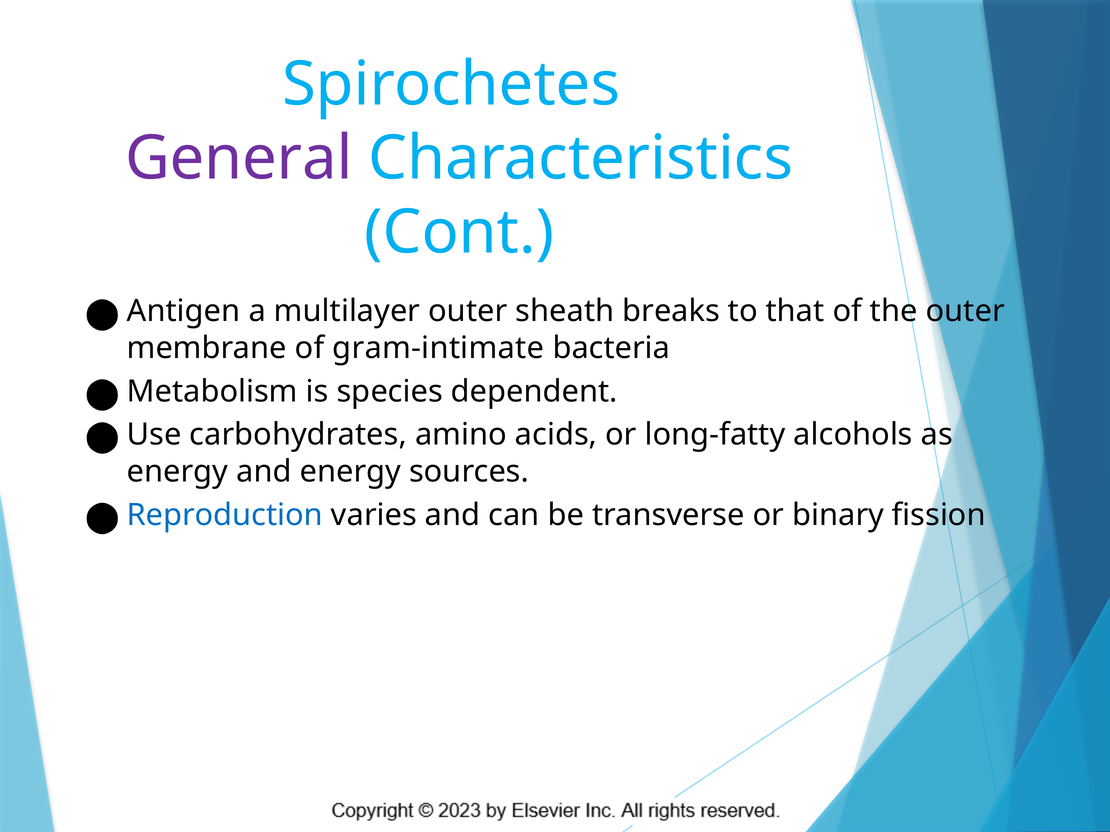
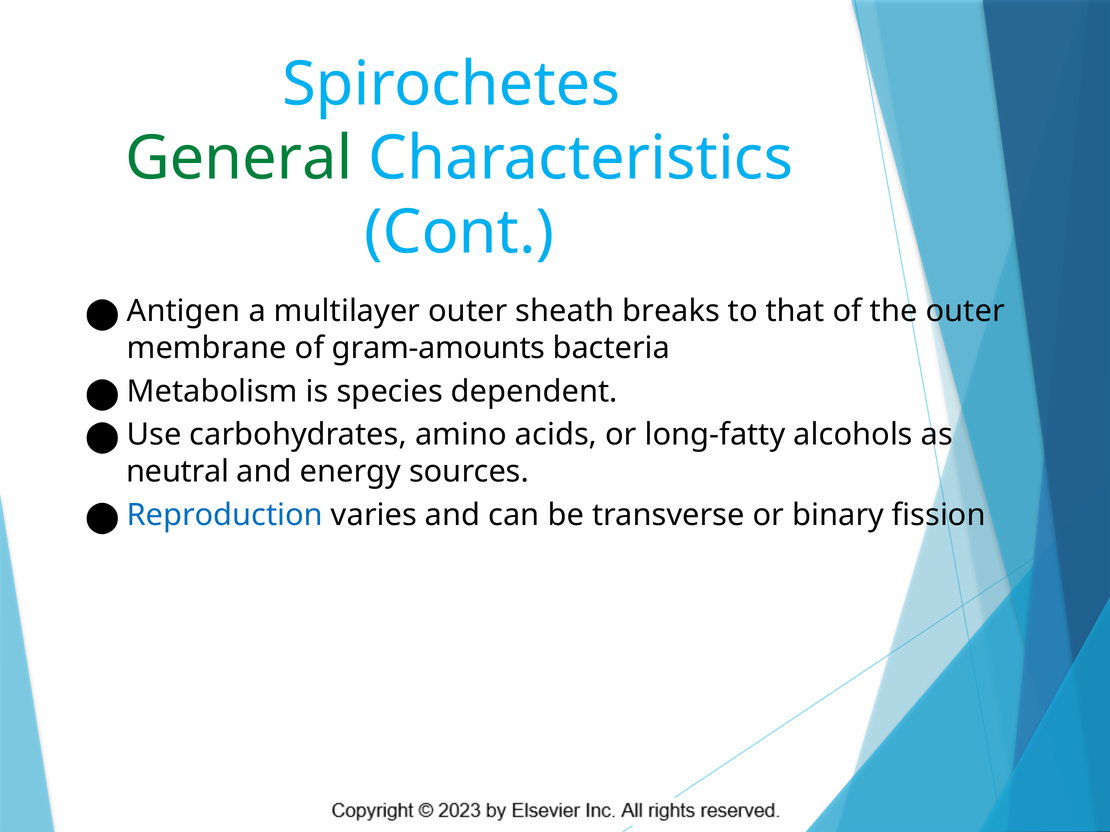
General colour: purple -> green
gram-intimate: gram-intimate -> gram-amounts
energy at (177, 472): energy -> neutral
